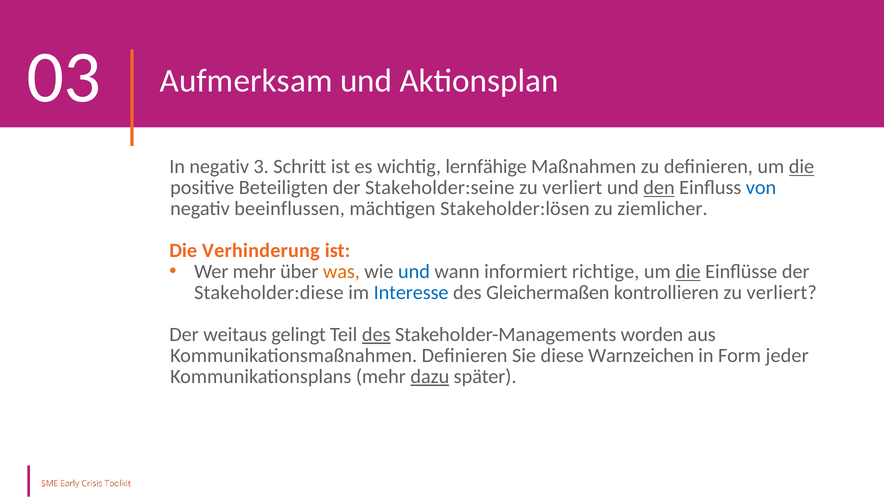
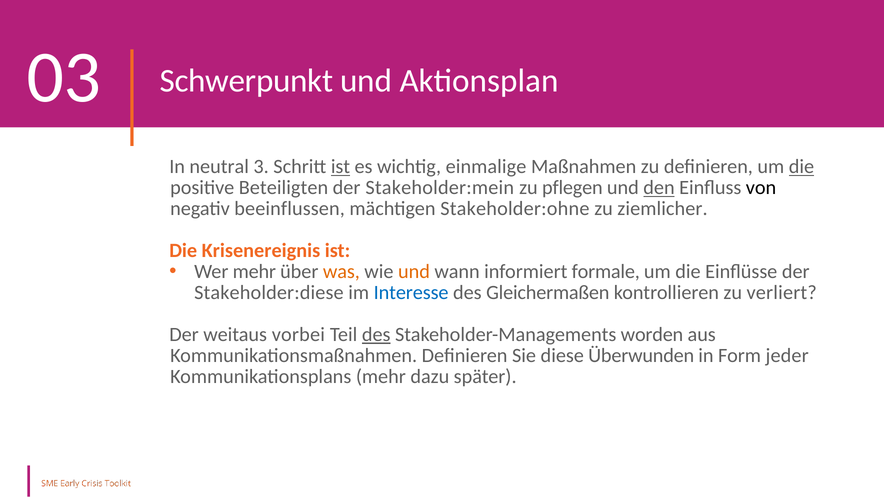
Aufmerksam: Aufmerksam -> Schwerpunkt
In negativ: negativ -> neutral
ist at (340, 167) underline: none -> present
lernfähige: lernfähige -> einmalige
Stakeholder:seine: Stakeholder:seine -> Stakeholder:mein
verliert at (572, 188): verliert -> pflegen
von colour: blue -> black
Stakeholder:lösen: Stakeholder:lösen -> Stakeholder:ohne
Verhinderung: Verhinderung -> Krisenereignis
und at (414, 272) colour: blue -> orange
richtige: richtige -> formale
die at (688, 272) underline: present -> none
gelingt: gelingt -> vorbei
Warnzeichen: Warnzeichen -> Überwunden
dazu underline: present -> none
